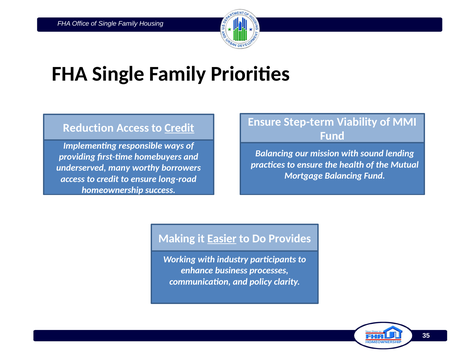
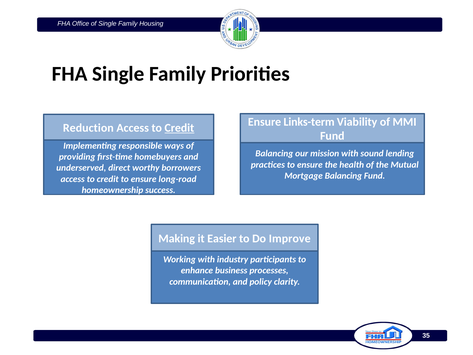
Step-term: Step-term -> Links-term
many: many -> direct
Easier underline: present -> none
Provides: Provides -> Improve
